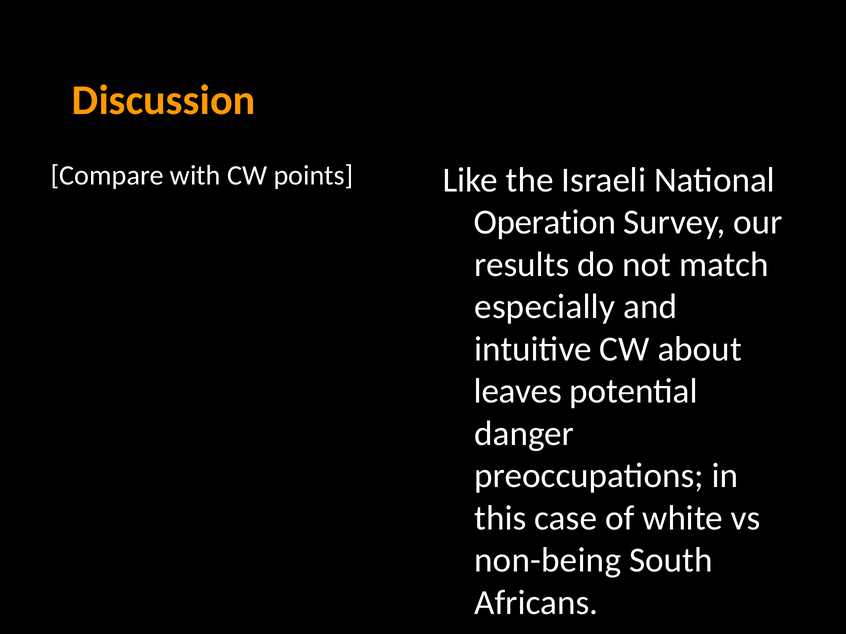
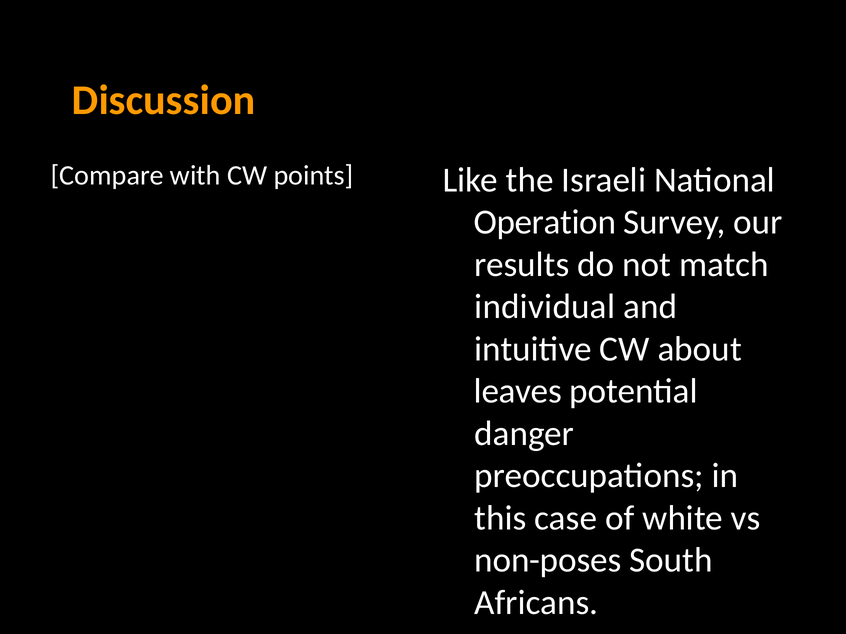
especially: especially -> individual
non-being: non-being -> non-poses
